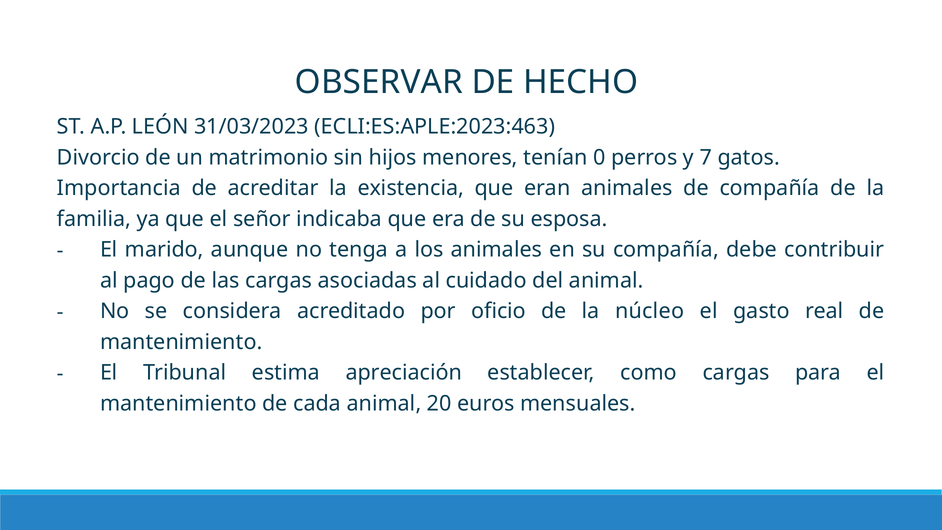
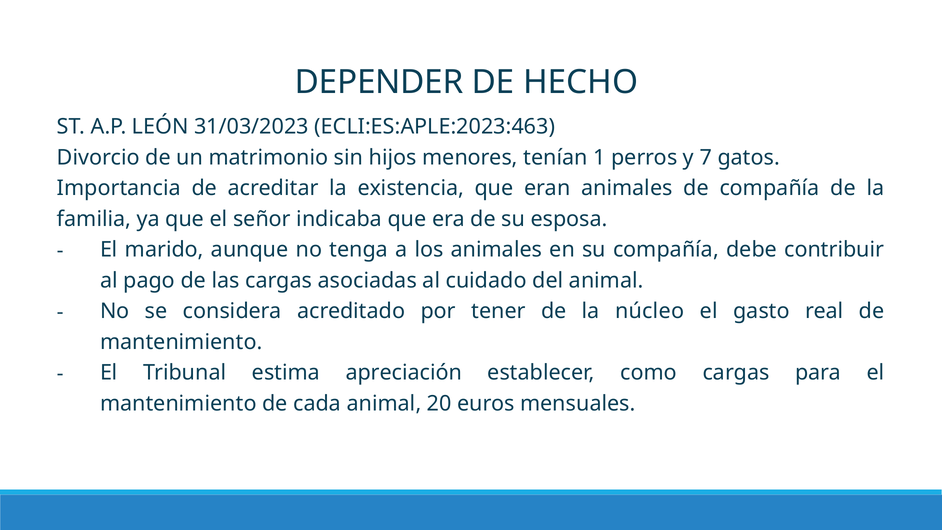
OBSERVAR: OBSERVAR -> DEPENDER
0: 0 -> 1
oficio: oficio -> tener
